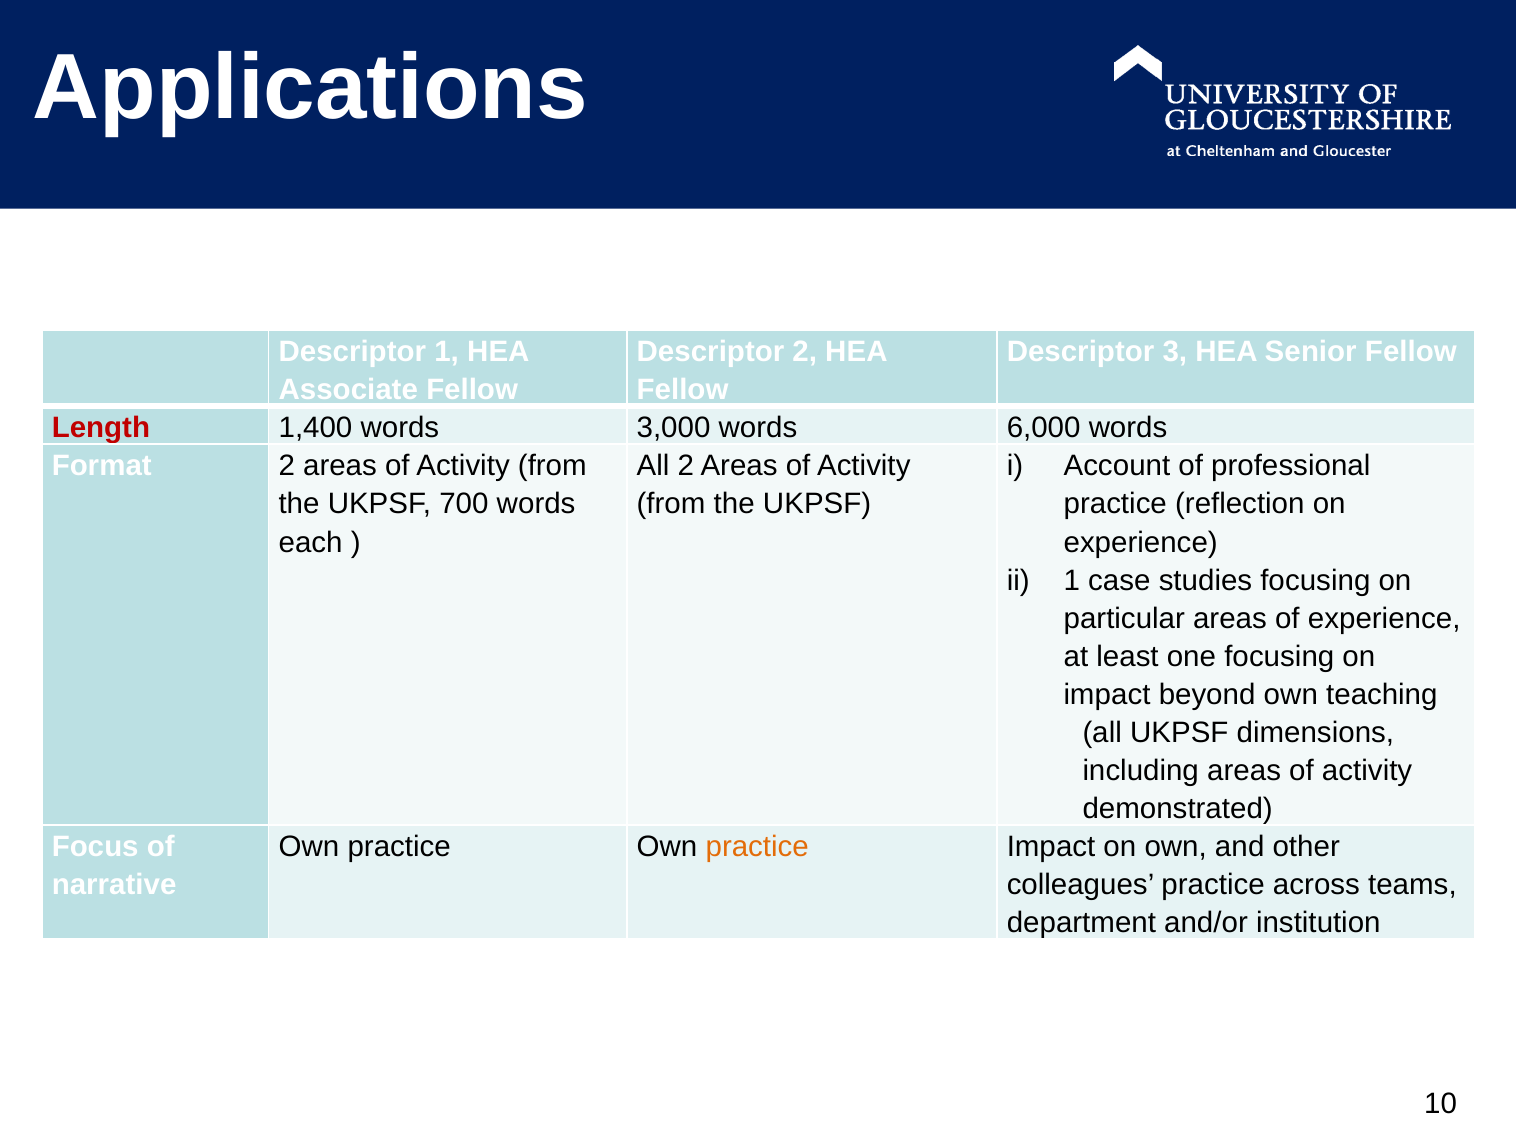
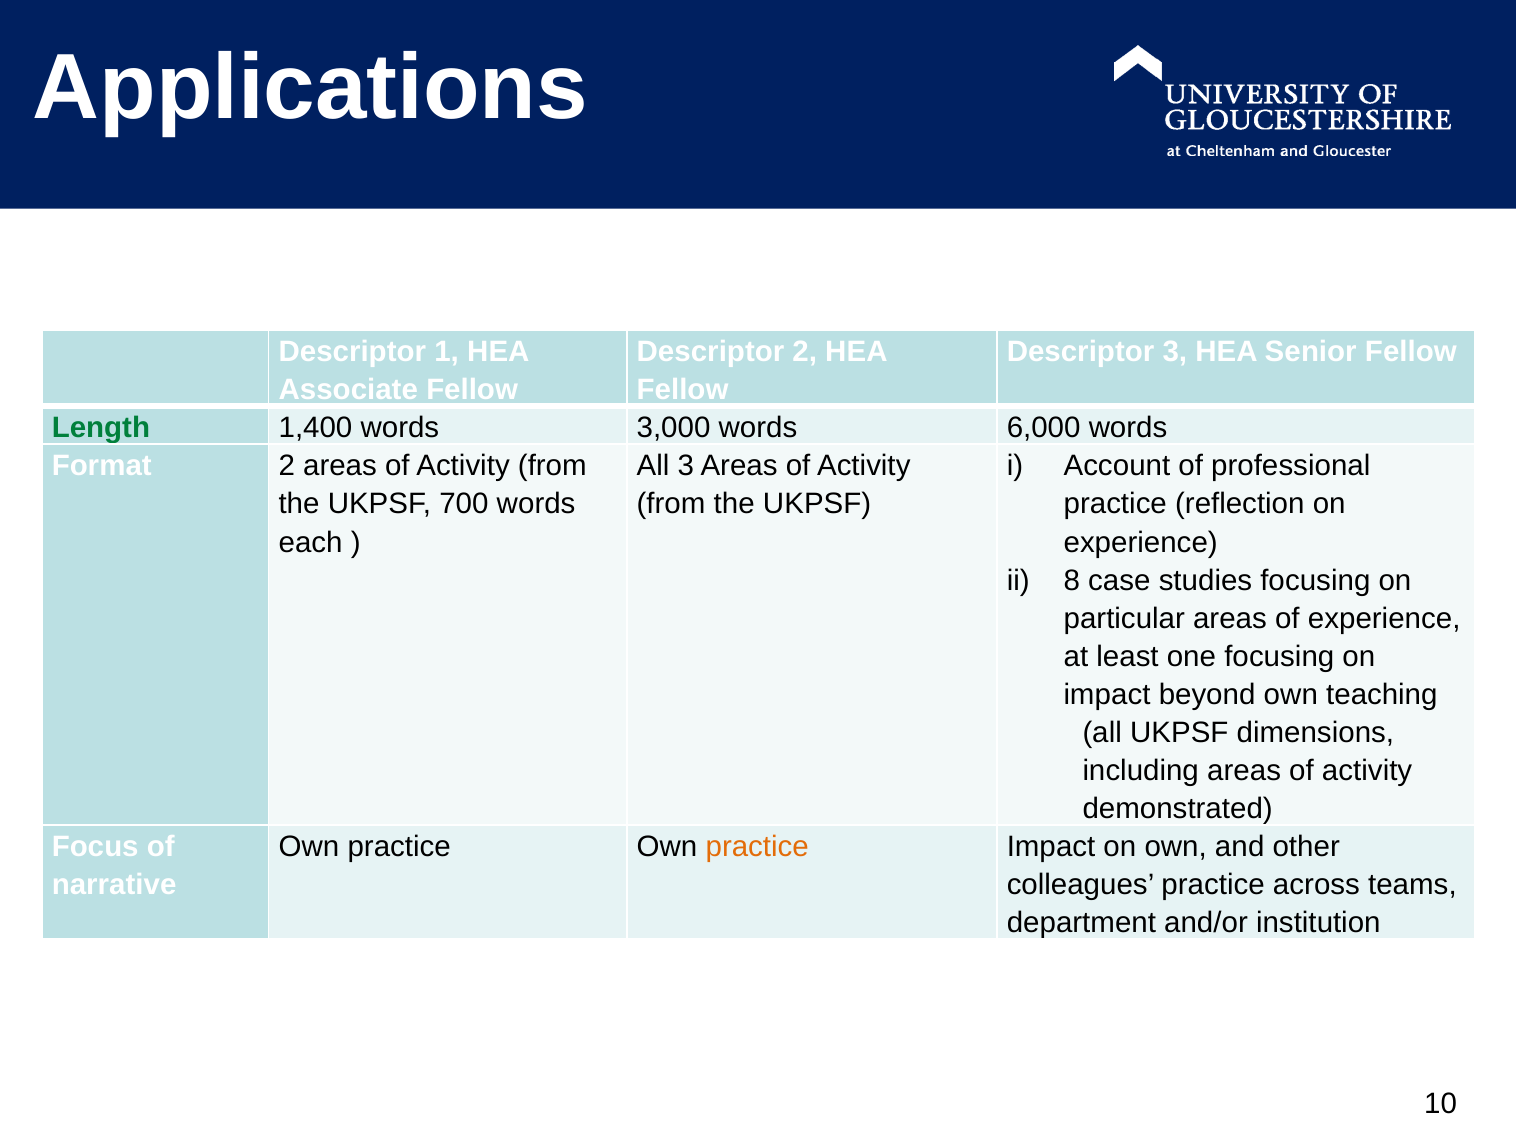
Length colour: red -> green
All 2: 2 -> 3
1 at (1072, 580): 1 -> 8
